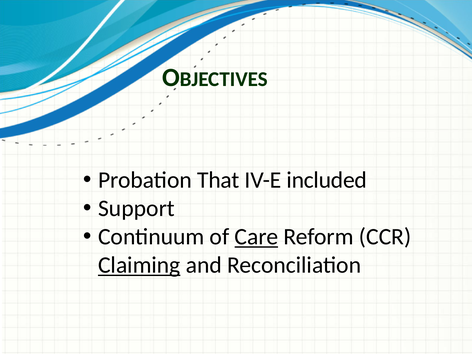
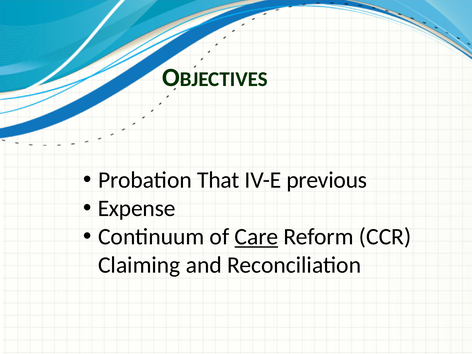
included: included -> previous
Support: Support -> Expense
Claiming underline: present -> none
